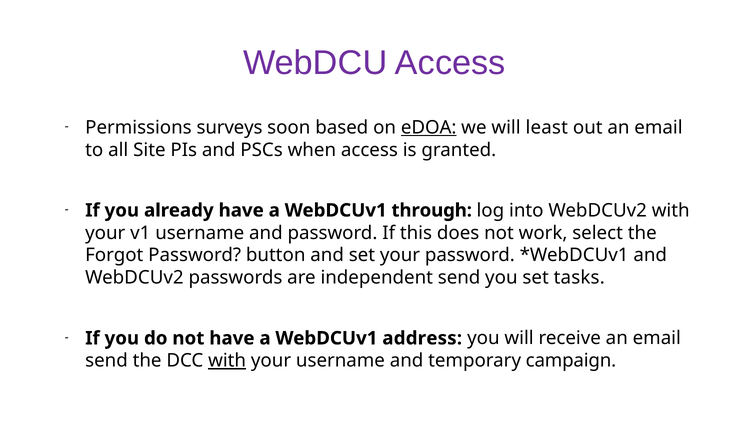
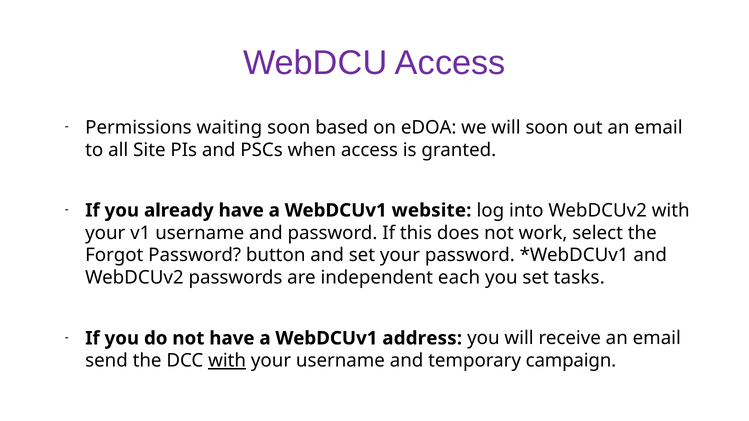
surveys: surveys -> waiting
eDOA underline: present -> none
will least: least -> soon
through: through -> website
independent send: send -> each
